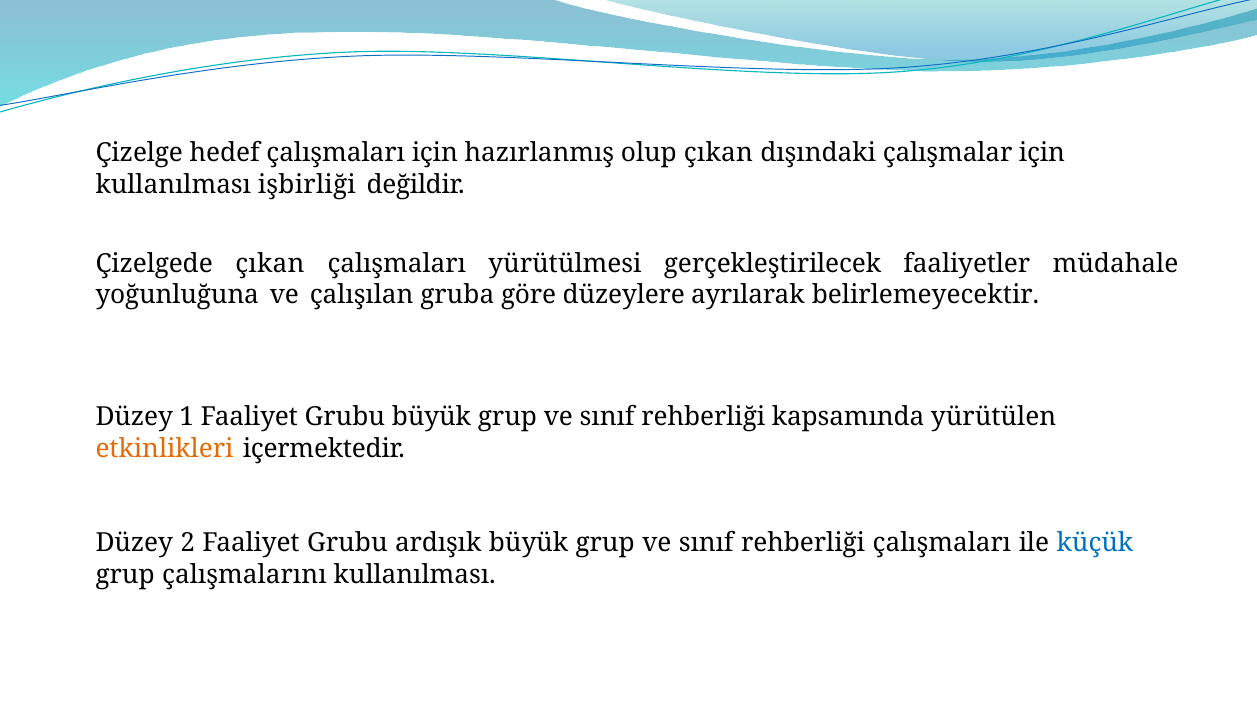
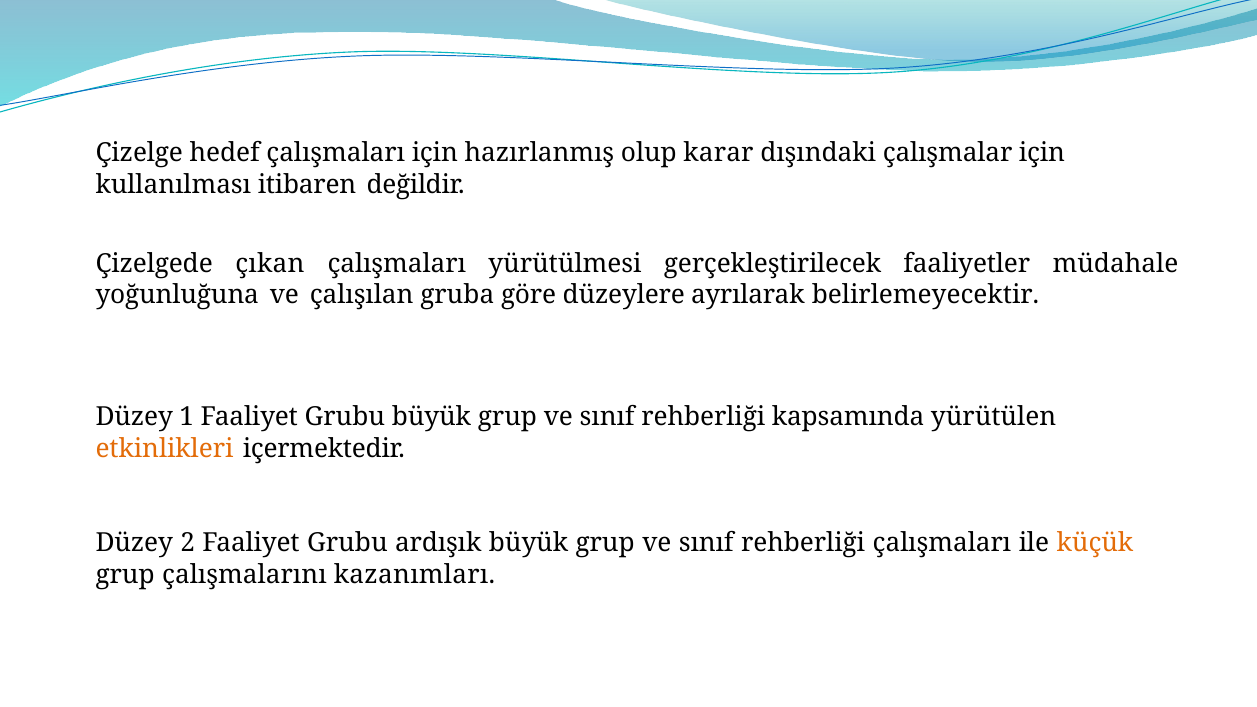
olup çıkan: çıkan -> karar
işbirliği: işbirliği -> itibaren
küçük colour: blue -> orange
çalışmalarını kullanılması: kullanılması -> kazanımları
